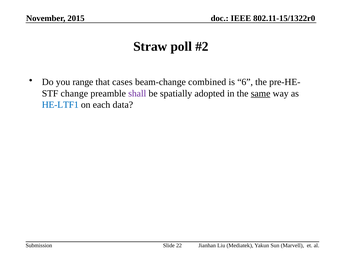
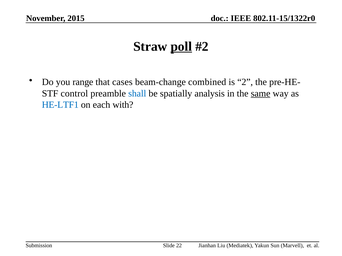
poll underline: none -> present
6: 6 -> 2
change: change -> control
shall colour: purple -> blue
adopted: adopted -> analysis
data: data -> with
